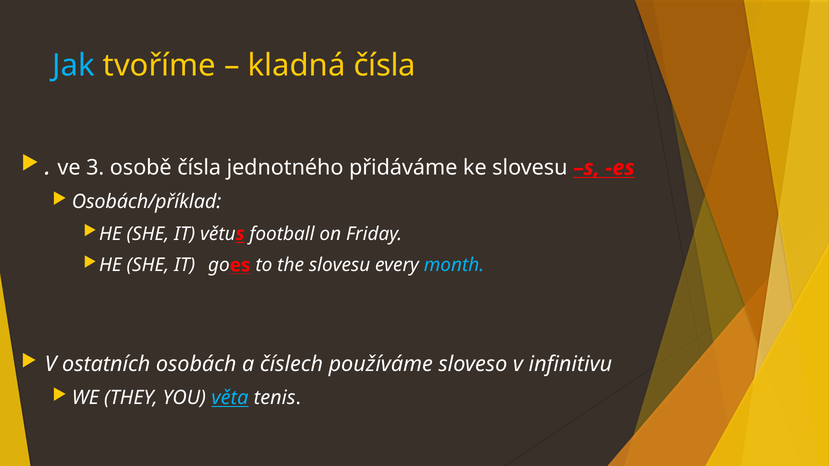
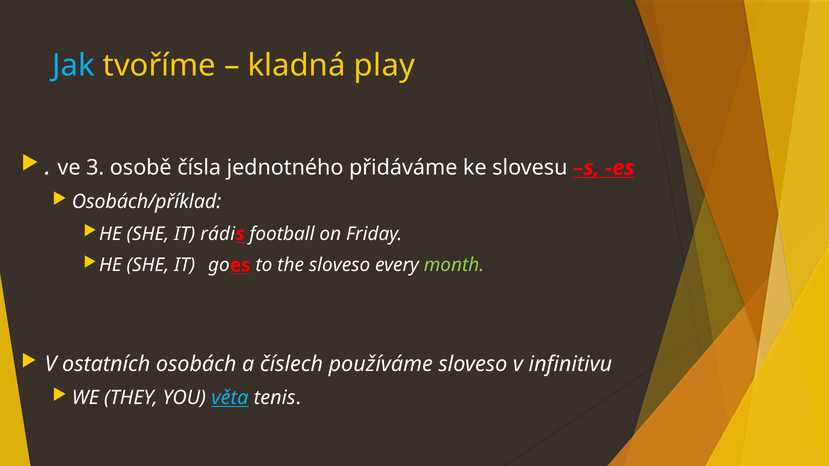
kladná čísla: čísla -> play
větu: větu -> rádi
the slovesu: slovesu -> sloveso
month colour: light blue -> light green
